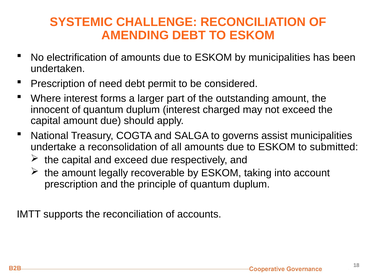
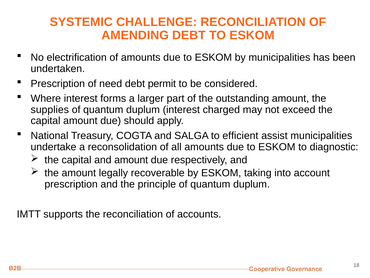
innocent: innocent -> supplies
governs: governs -> efficient
submitted: submitted -> diagnostic
and exceed: exceed -> amount
